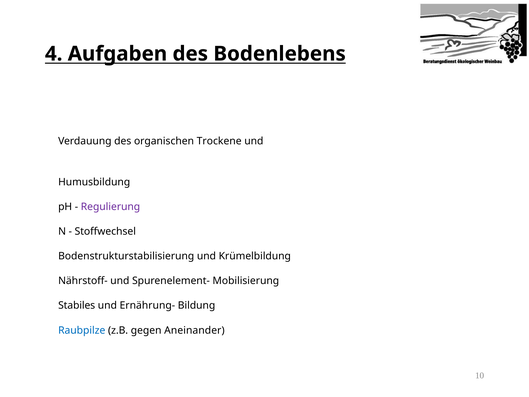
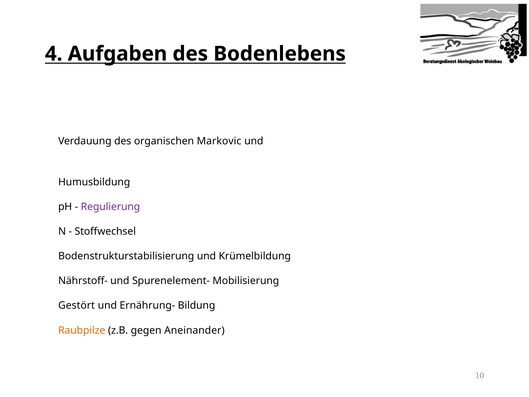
Trockene: Trockene -> Markovic
Stabiles: Stabiles -> Gestört
Raubpilze colour: blue -> orange
